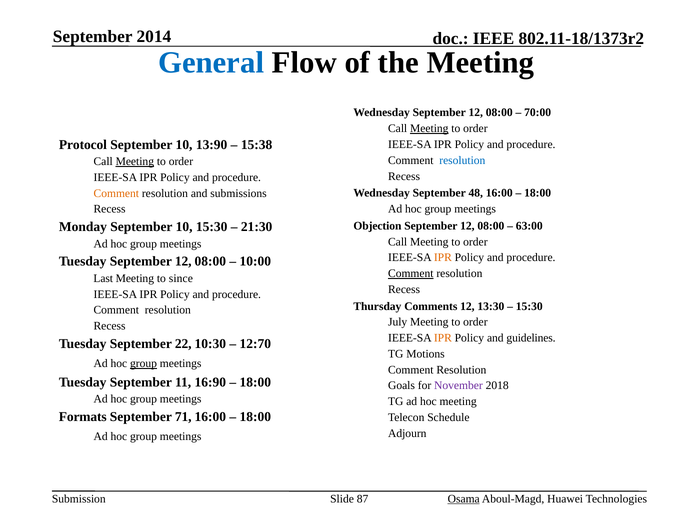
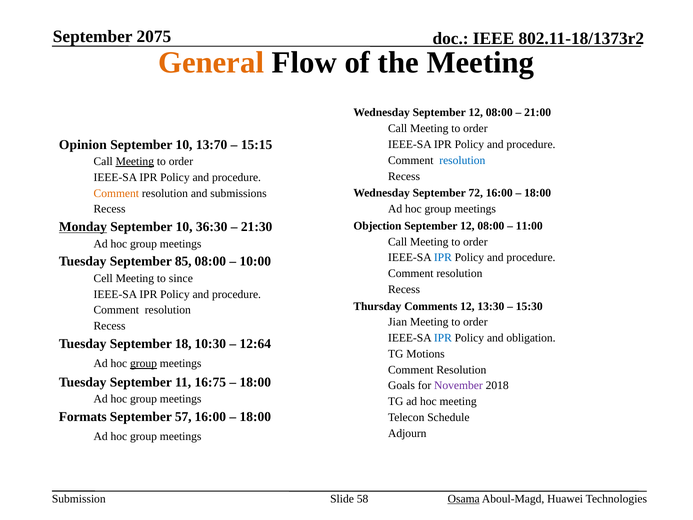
2014: 2014 -> 2075
General colour: blue -> orange
70:00: 70:00 -> 21:00
Meeting at (429, 128) underline: present -> none
Protocol: Protocol -> Opinion
13:90: 13:90 -> 13:70
15:38: 15:38 -> 15:15
48: 48 -> 72
63:00: 63:00 -> 11:00
Monday underline: none -> present
10 15:30: 15:30 -> 36:30
IPR at (443, 257) colour: orange -> blue
Tuesday September 12: 12 -> 85
Comment at (411, 273) underline: present -> none
Last: Last -> Cell
July: July -> Jian
IPR at (443, 338) colour: orange -> blue
guidelines: guidelines -> obligation
22: 22 -> 18
12:70: 12:70 -> 12:64
16:90: 16:90 -> 16:75
71: 71 -> 57
87: 87 -> 58
